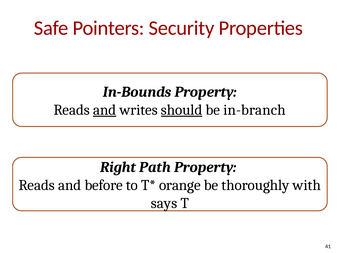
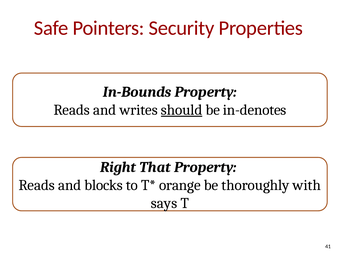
and at (105, 110) underline: present -> none
in-branch: in-branch -> in-denotes
Path: Path -> That
before: before -> blocks
